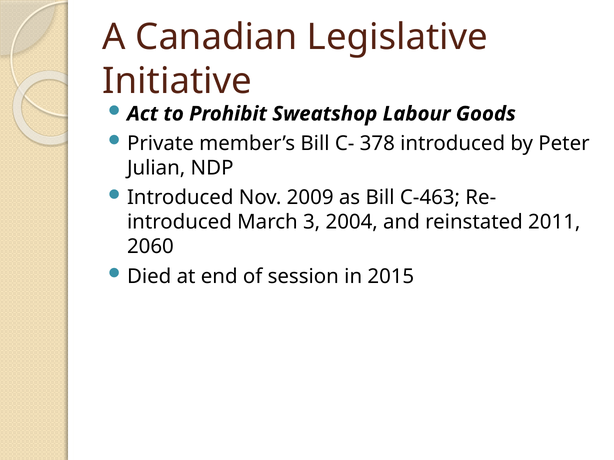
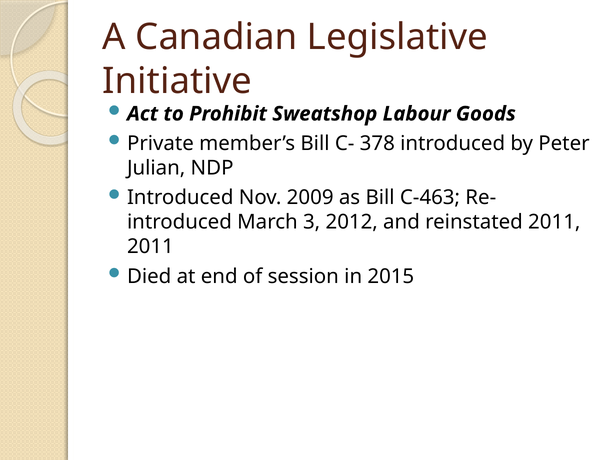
2004: 2004 -> 2012
2060 at (150, 247): 2060 -> 2011
